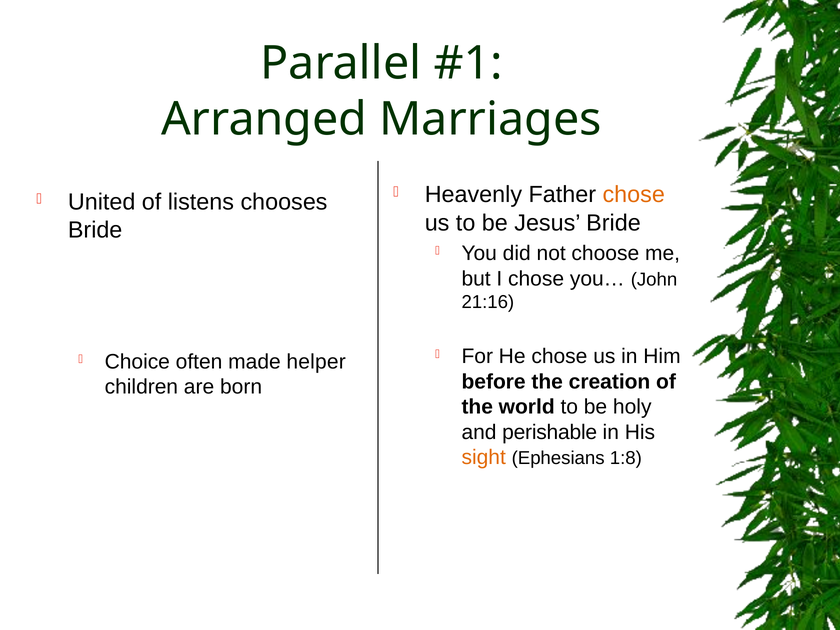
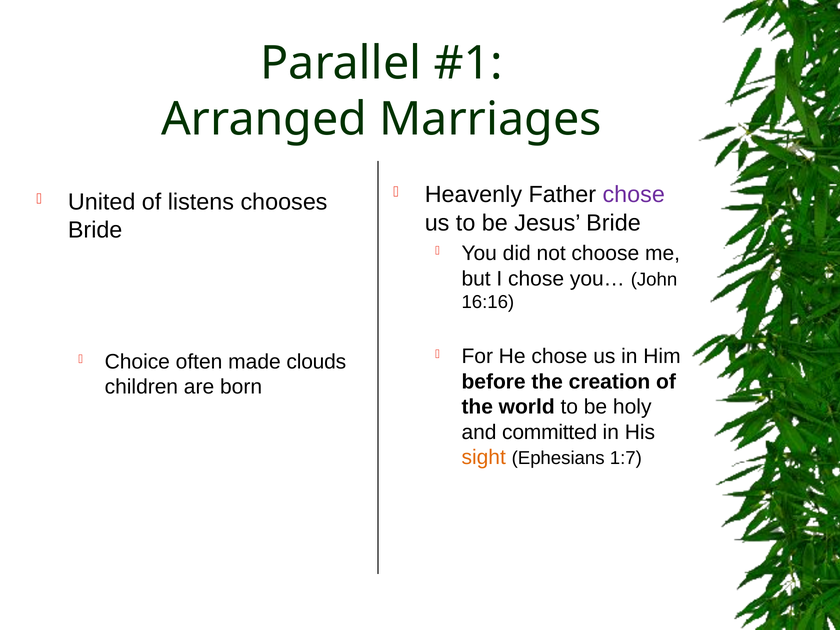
chose at (634, 195) colour: orange -> purple
21:16: 21:16 -> 16:16
helper: helper -> clouds
perishable: perishable -> committed
1:8: 1:8 -> 1:7
